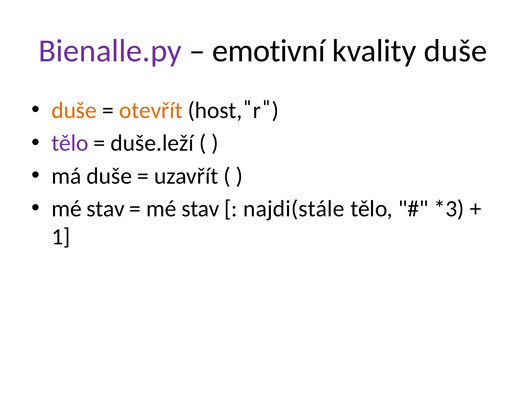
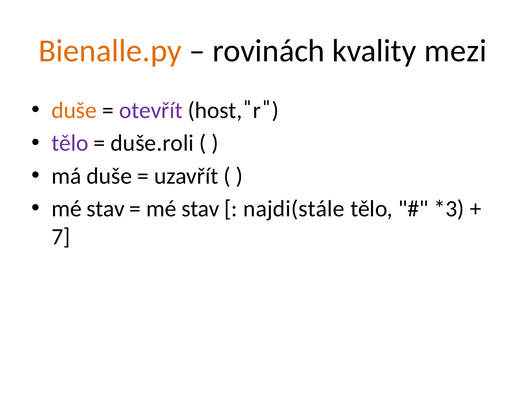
Bienalle.py colour: purple -> orange
emotivní: emotivní -> rovinách
kvality duše: duše -> mezi
otevřít colour: orange -> purple
duše.leží: duše.leží -> duše.roli
1: 1 -> 7
